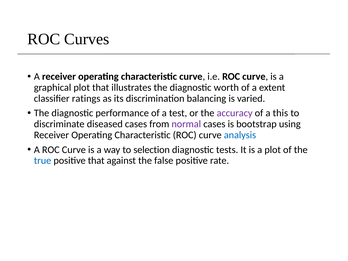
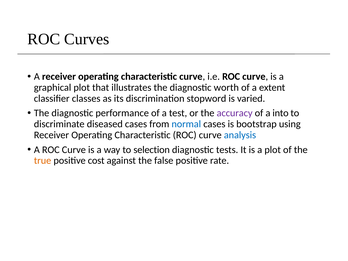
ratings: ratings -> classes
balancing: balancing -> stopword
this: this -> into
normal colour: purple -> blue
true colour: blue -> orange
positive that: that -> cost
